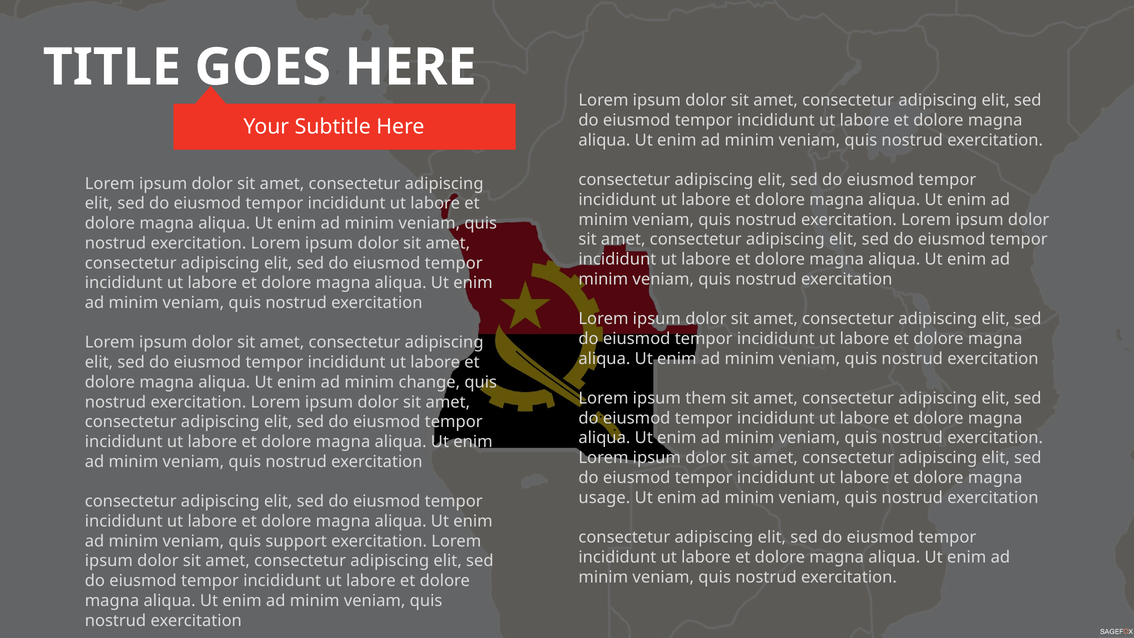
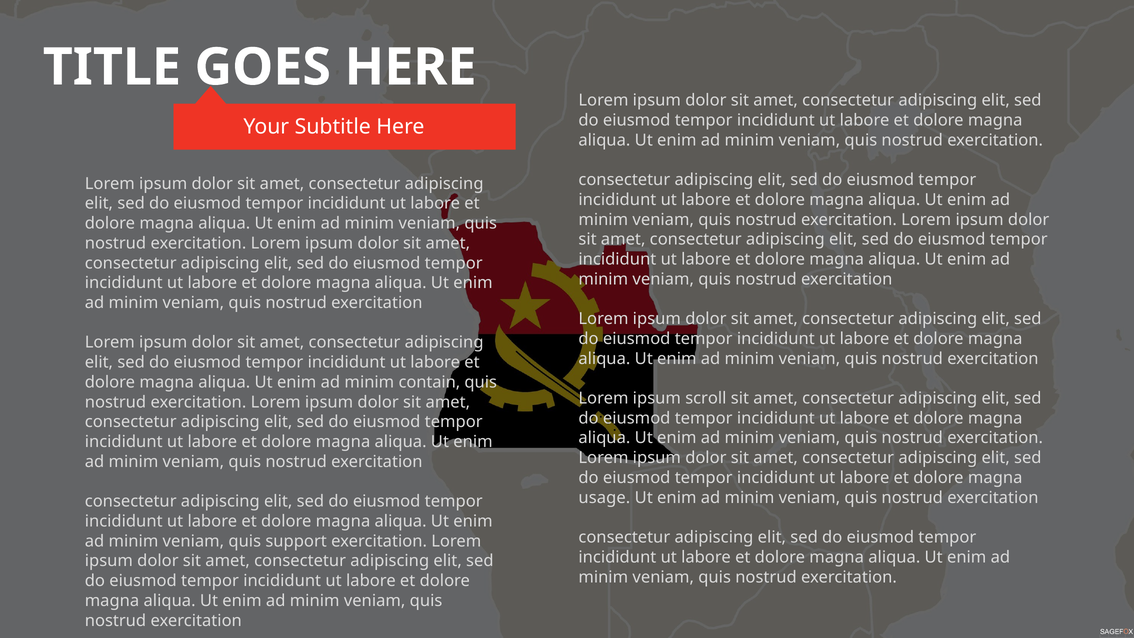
change: change -> contain
them: them -> scroll
